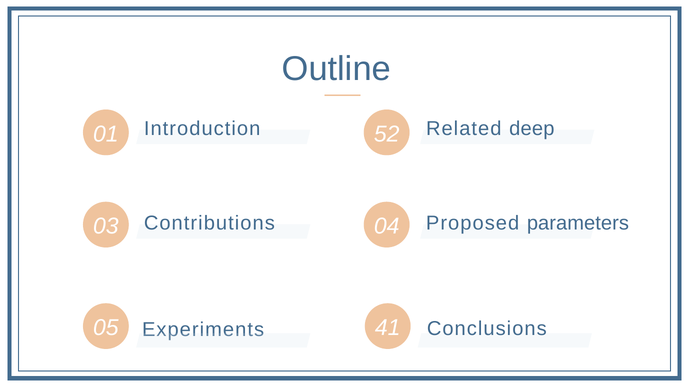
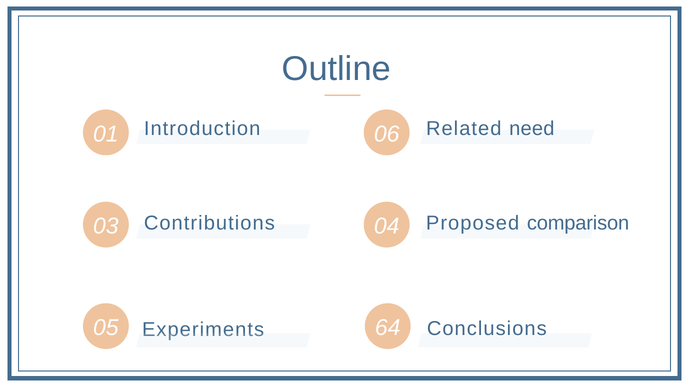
deep: deep -> need
52: 52 -> 06
parameters: parameters -> comparison
41: 41 -> 64
